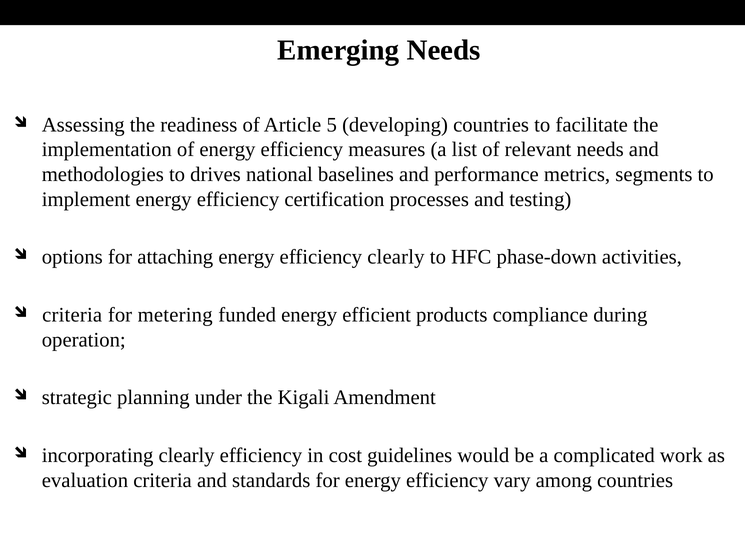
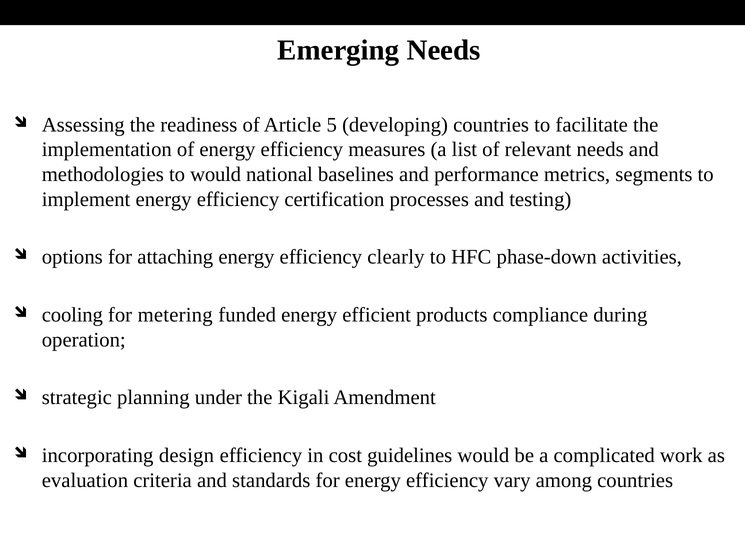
to drives: drives -> would
criteria at (72, 315): criteria -> cooling
incorporating clearly: clearly -> design
